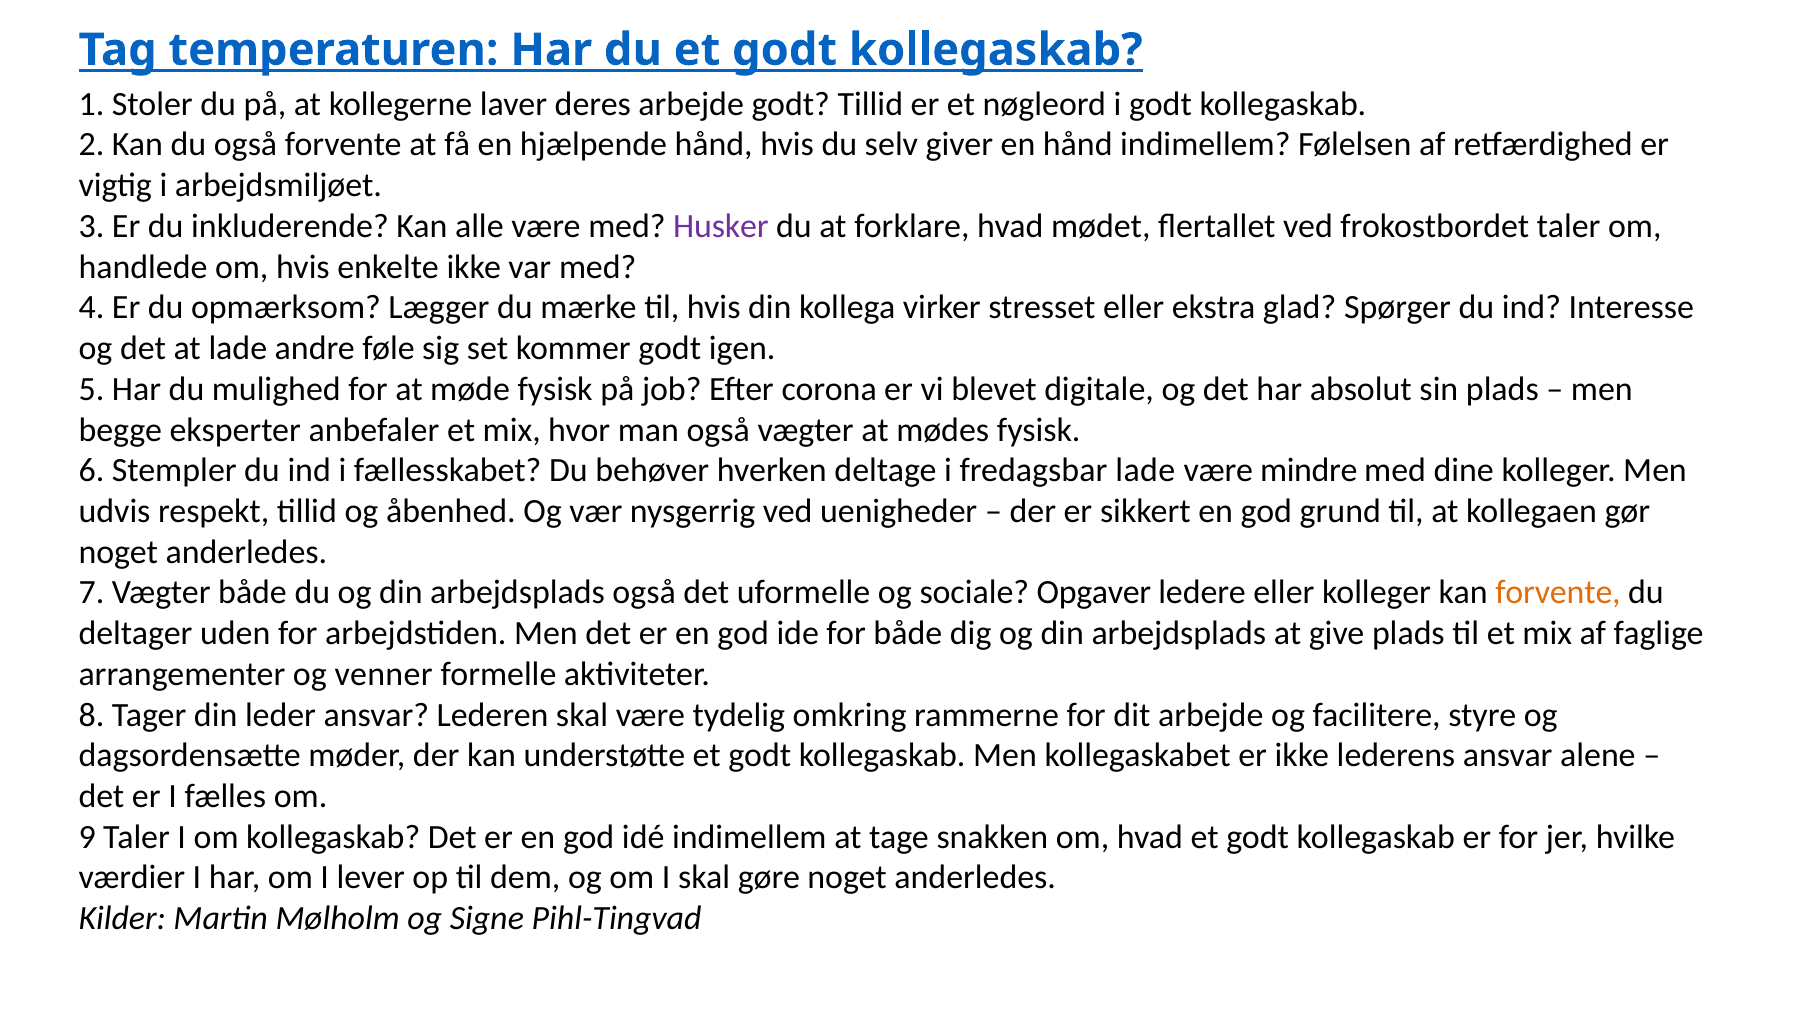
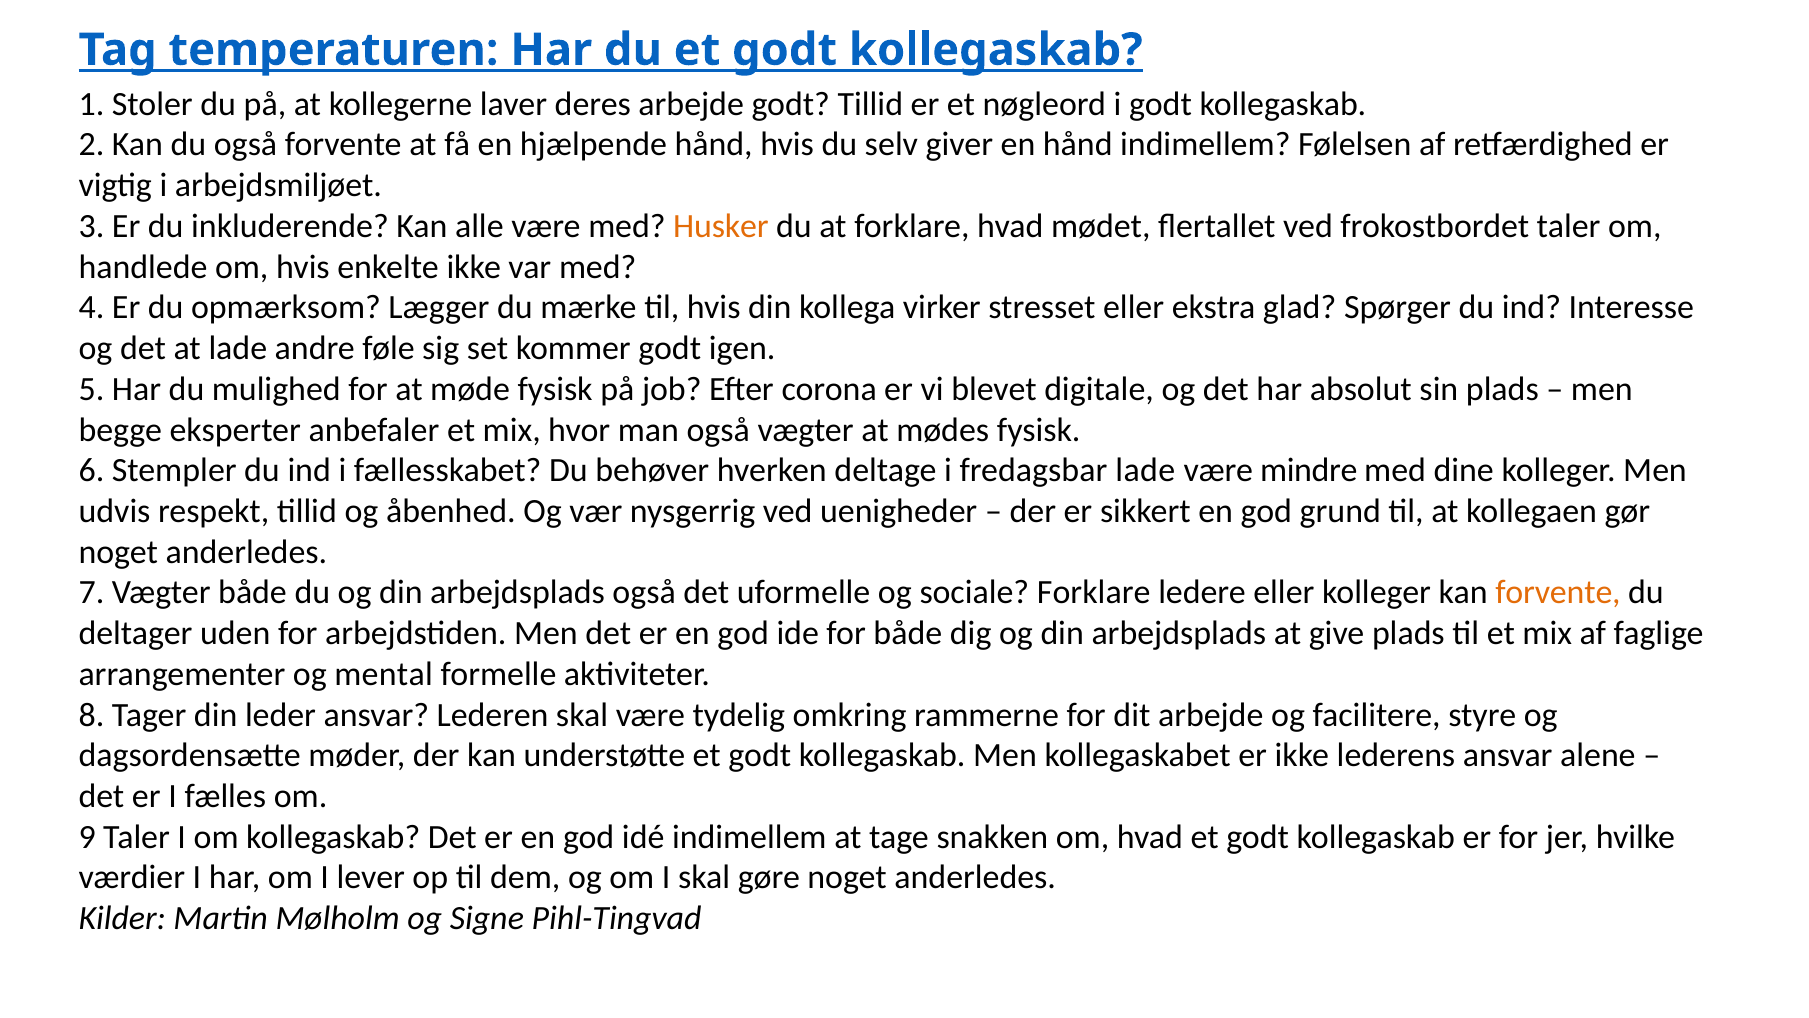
Husker colour: purple -> orange
sociale Opgaver: Opgaver -> Forklare
venner: venner -> mental
